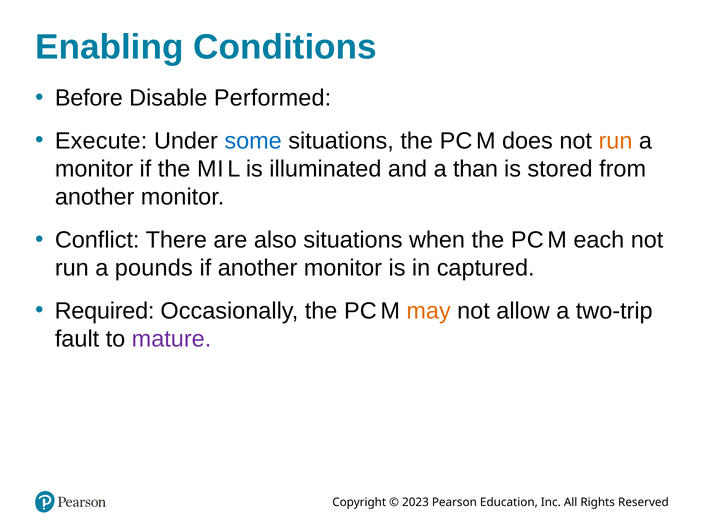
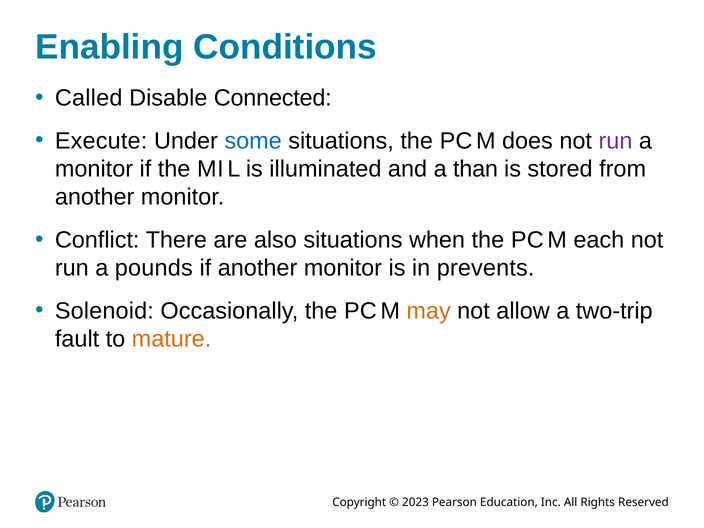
Before: Before -> Called
Performed: Performed -> Connected
run at (615, 141) colour: orange -> purple
captured: captured -> prevents
Required: Required -> Solenoid
mature colour: purple -> orange
